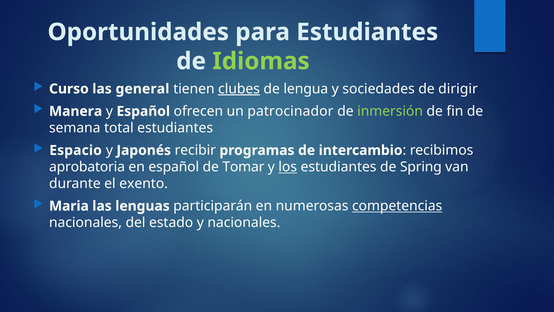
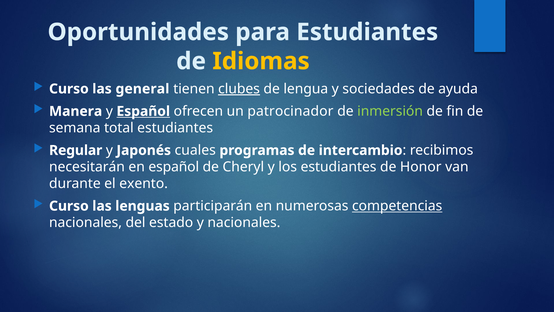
Idiomas colour: light green -> yellow
dirigir: dirigir -> ayuda
Español at (143, 111) underline: none -> present
Espacio: Espacio -> Regular
recibir: recibir -> cuales
aprobatoria: aprobatoria -> necesitarán
Tomar: Tomar -> Cheryl
los underline: present -> none
Spring: Spring -> Honor
Maria at (69, 206): Maria -> Curso
